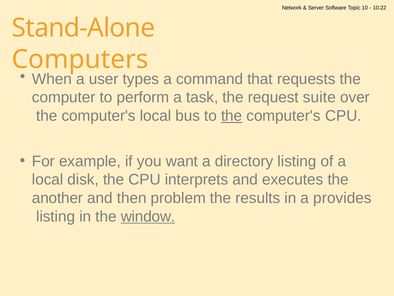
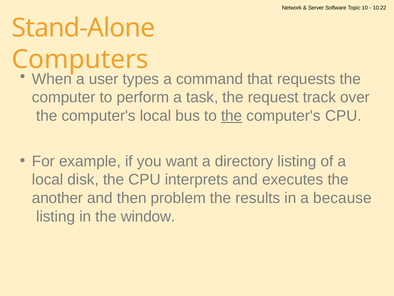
suite: suite -> track
provides: provides -> because
window underline: present -> none
